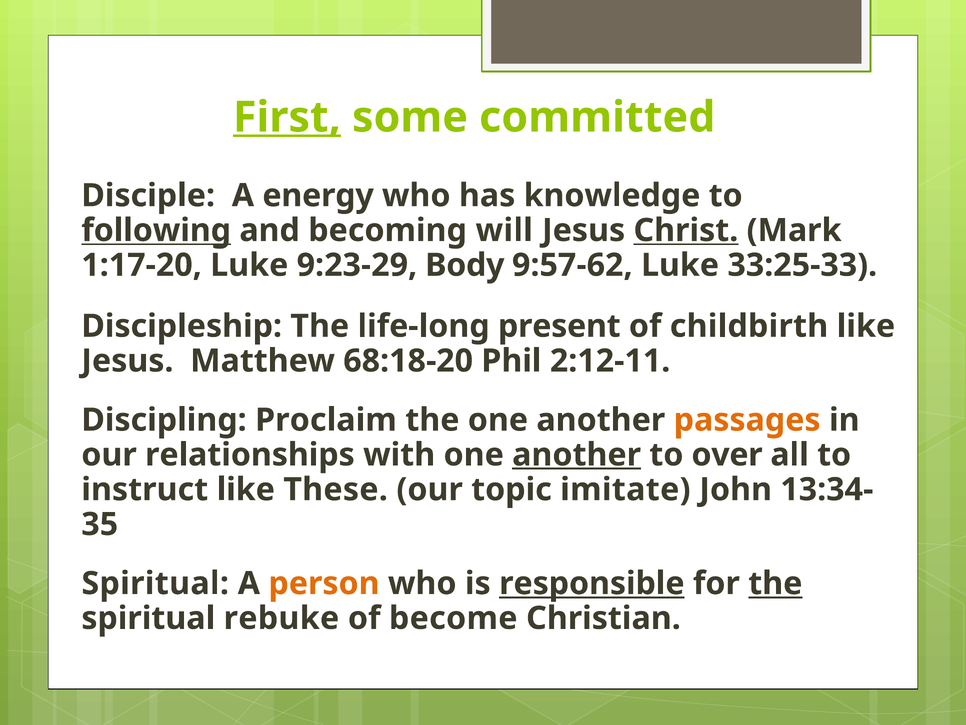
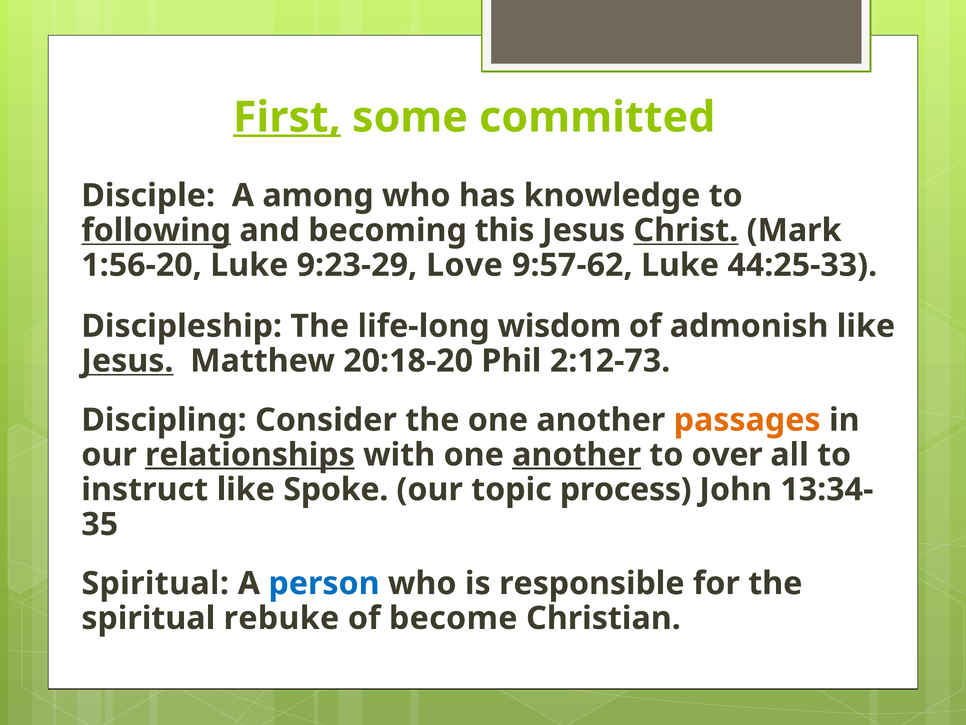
energy: energy -> among
will: will -> this
1:17-20: 1:17-20 -> 1:56-20
Body: Body -> Love
33:25-33: 33:25-33 -> 44:25-33
present: present -> wisdom
childbirth: childbirth -> admonish
Jesus at (127, 361) underline: none -> present
68:18-20: 68:18-20 -> 20:18-20
2:12-11: 2:12-11 -> 2:12-73
Proclaim: Proclaim -> Consider
relationships underline: none -> present
These: These -> Spoke
imitate: imitate -> process
person colour: orange -> blue
responsible underline: present -> none
the at (775, 583) underline: present -> none
